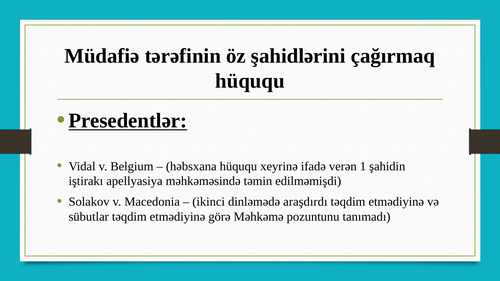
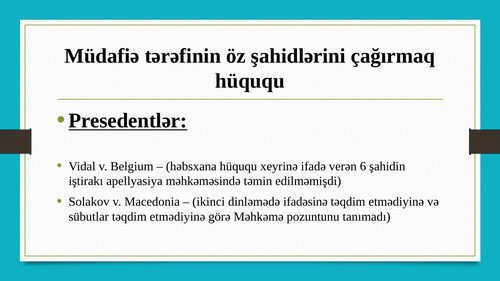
1: 1 -> 6
araşdırdı: araşdırdı -> ifadəsinə
